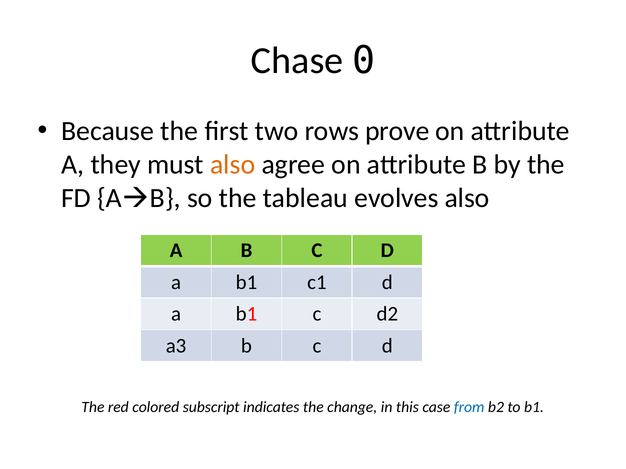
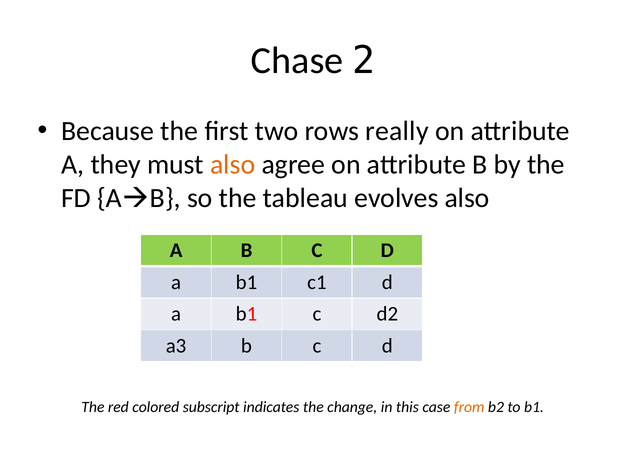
0: 0 -> 2
prove: prove -> really
from colour: blue -> orange
